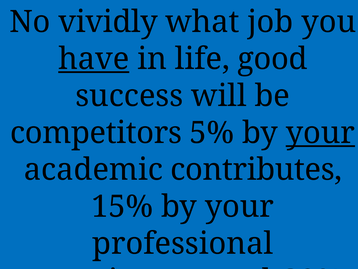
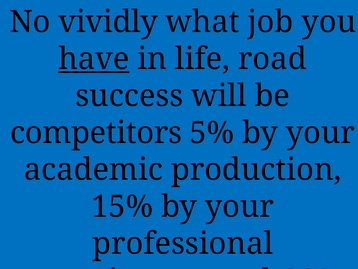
good: good -> road
your at (320, 133) underline: present -> none
contributes: contributes -> production
